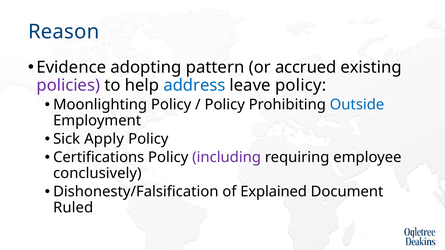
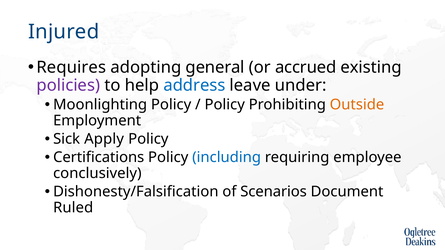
Reason: Reason -> Injured
Evidence: Evidence -> Requires
pattern: pattern -> general
leave policy: policy -> under
Outside colour: blue -> orange
including colour: purple -> blue
Explained: Explained -> Scenarios
